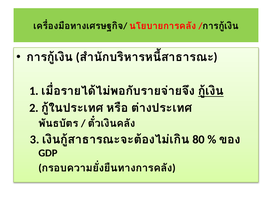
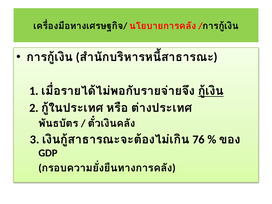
80: 80 -> 76
